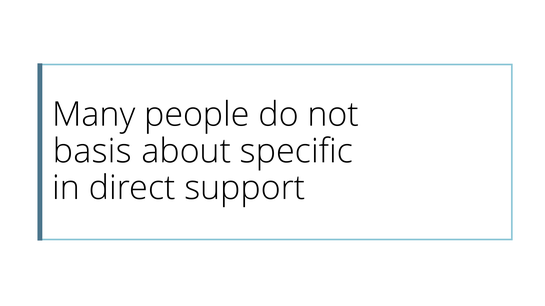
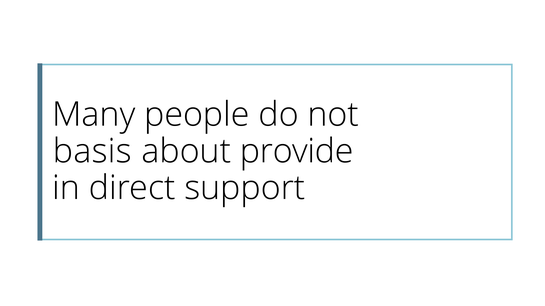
specific: specific -> provide
